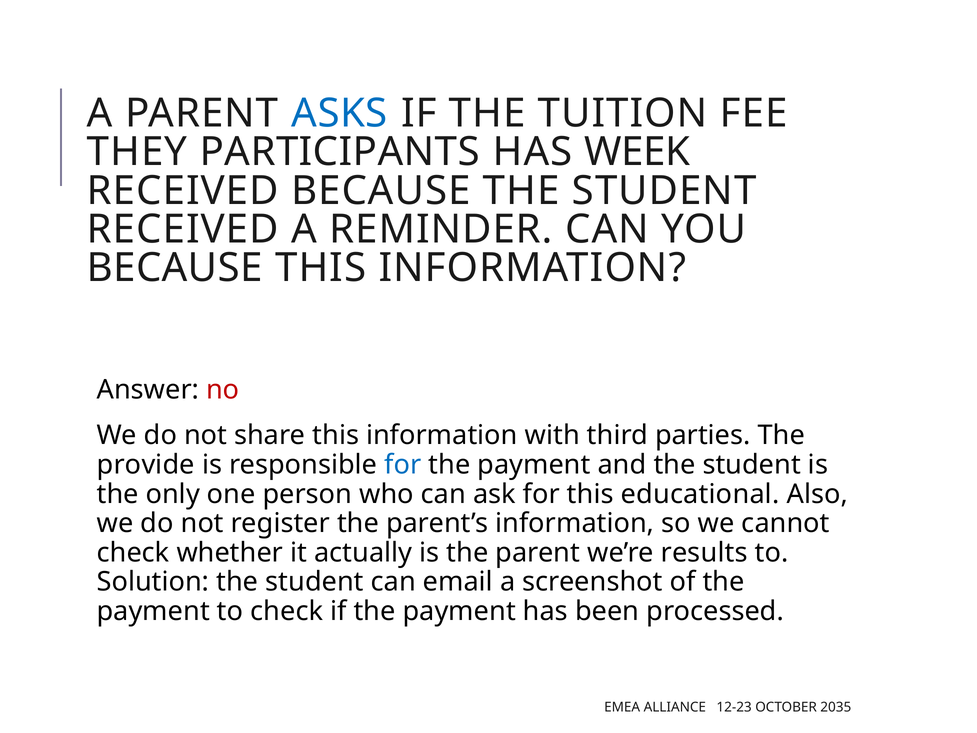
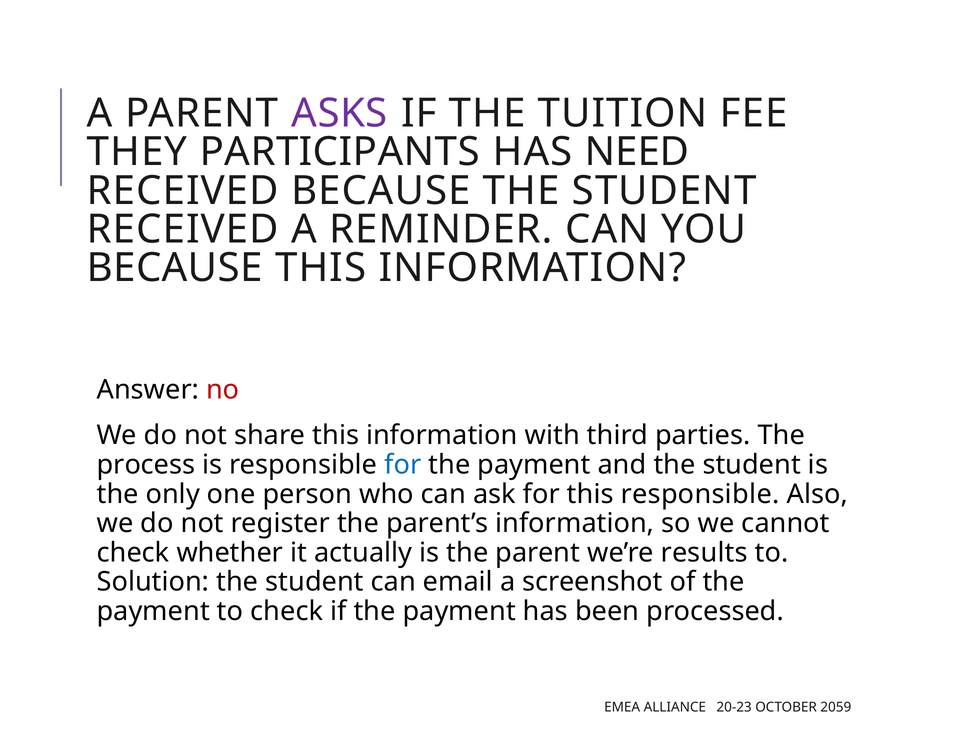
ASKS colour: blue -> purple
WEEK: WEEK -> NEED
provide: provide -> process
this educational: educational -> responsible
12-23: 12-23 -> 20-23
2035: 2035 -> 2059
